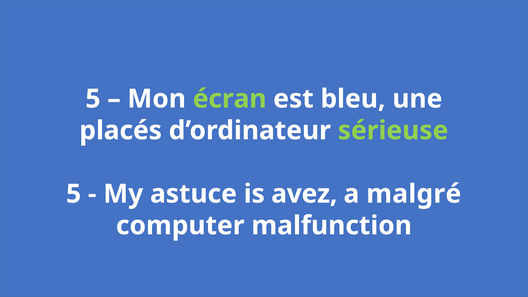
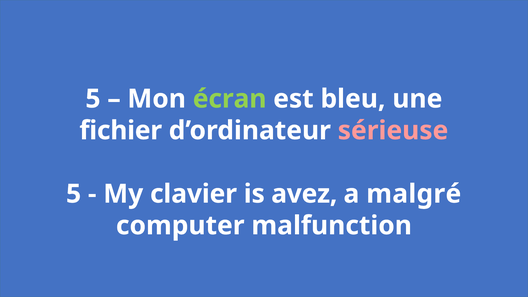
placés: placés -> fichier
sérieuse colour: light green -> pink
astuce: astuce -> clavier
